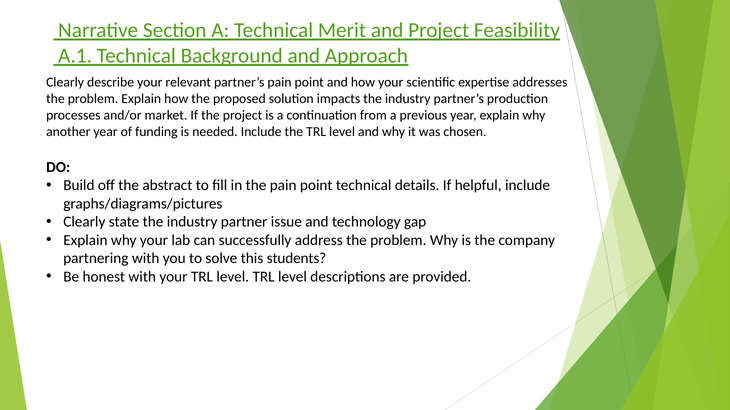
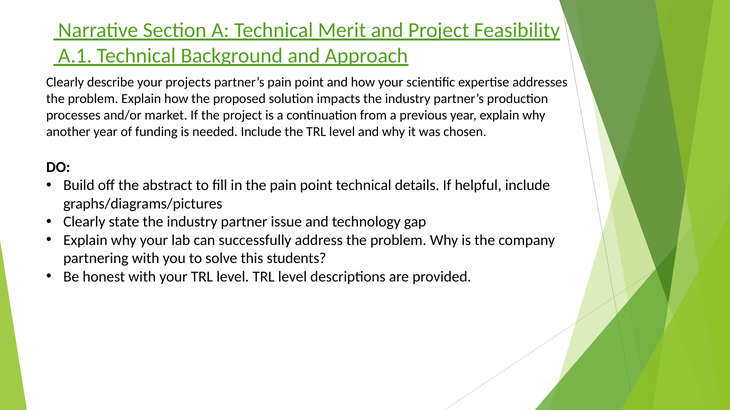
relevant: relevant -> projects
